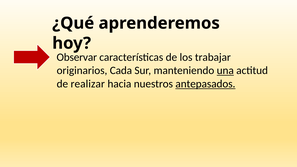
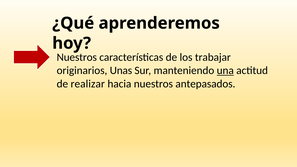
Observar at (77, 57): Observar -> Nuestros
Cada: Cada -> Unas
antepasados underline: present -> none
